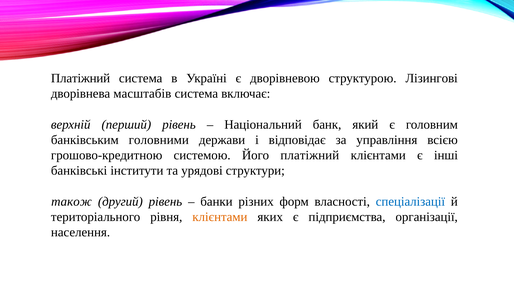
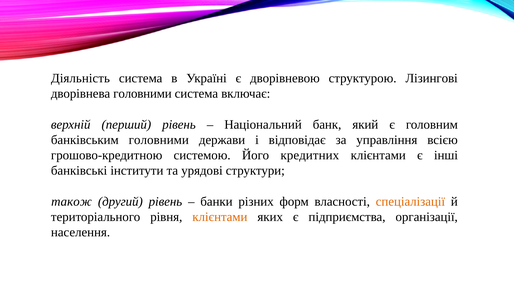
Платіжний at (81, 78): Платіжний -> Діяльність
дворівнева масштабів: масштабів -> головними
Його платіжний: платіжний -> кредитних
спеціалізації colour: blue -> orange
